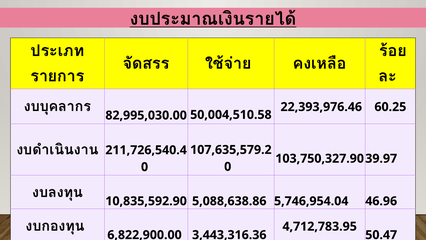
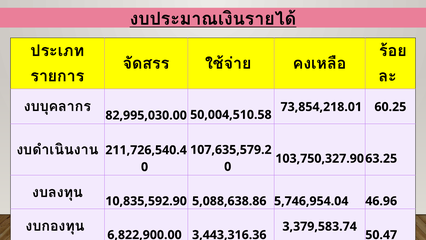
22,393,976.46: 22,393,976.46 -> 73,854,218.01
39.97: 39.97 -> 63.25
4,712,783.95: 4,712,783.95 -> 3,379,583.74
